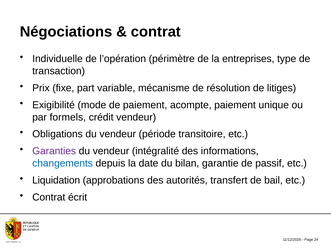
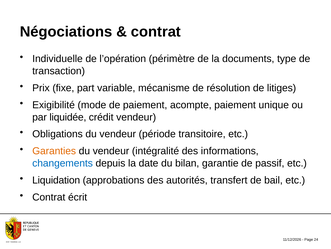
entreprises: entreprises -> documents
formels: formels -> liquidée
Garanties colour: purple -> orange
